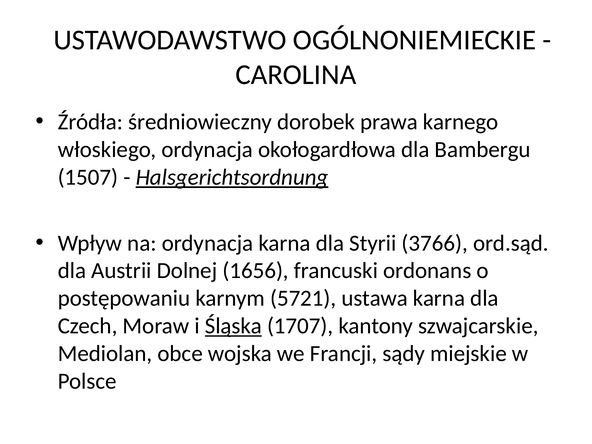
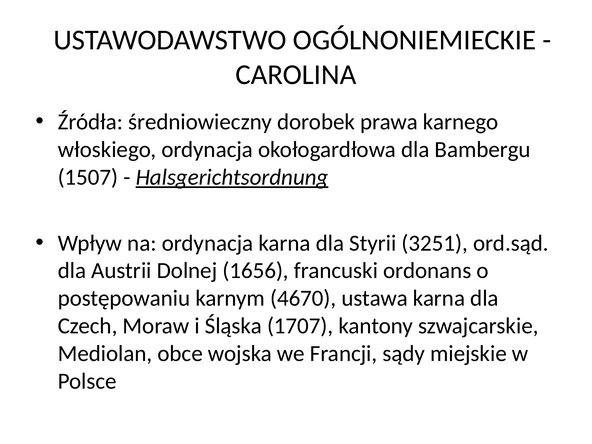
3766: 3766 -> 3251
5721: 5721 -> 4670
Śląska underline: present -> none
